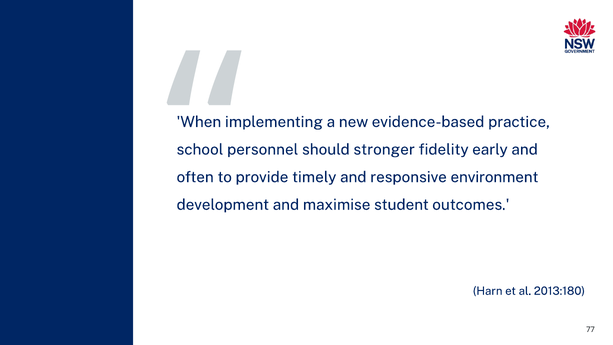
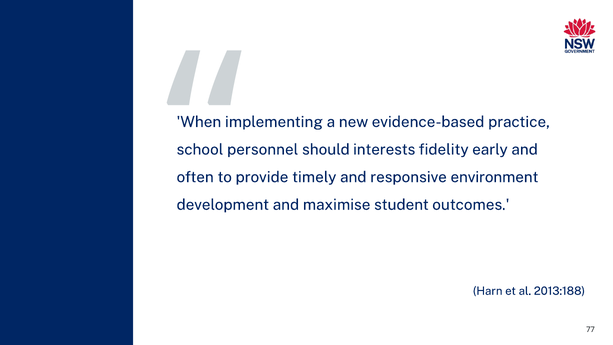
stronger: stronger -> interests
2013:180: 2013:180 -> 2013:188
